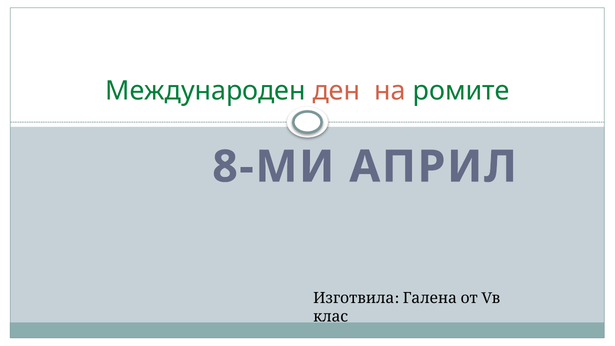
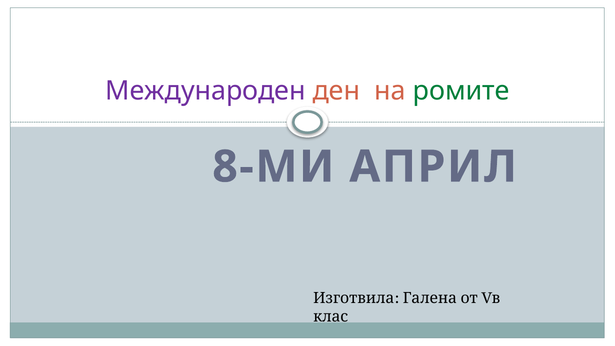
Международен colour: green -> purple
